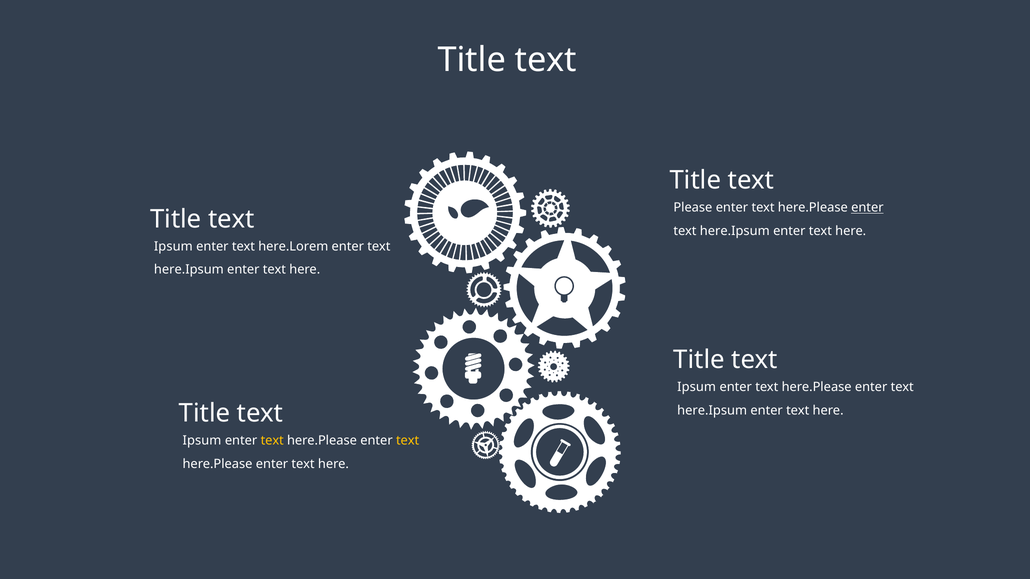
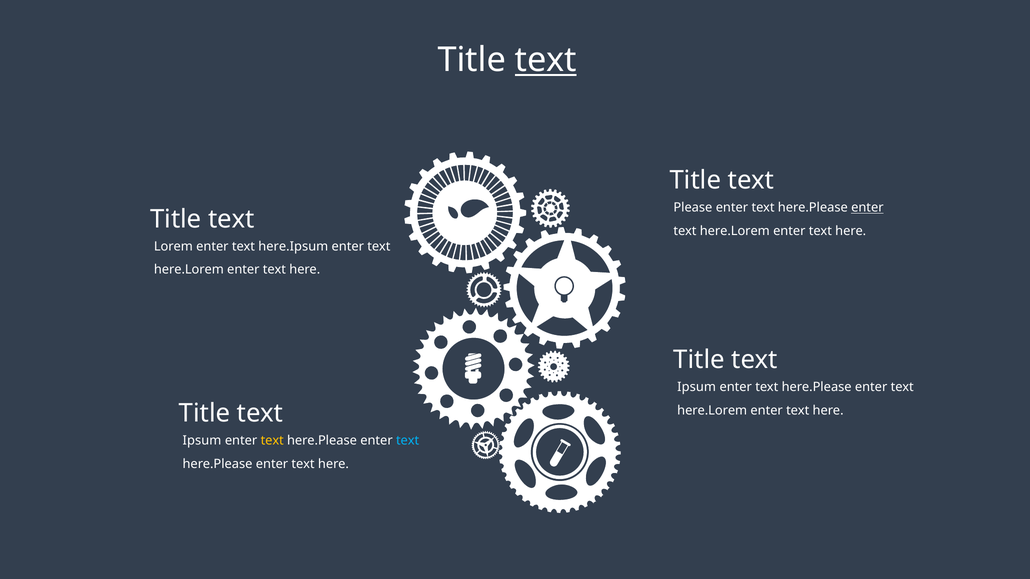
text at (546, 60) underline: none -> present
here.Ipsum at (735, 231): here.Ipsum -> here.Lorem
Ipsum at (173, 247): Ipsum -> Lorem
here.Lorem: here.Lorem -> here.Ipsum
here.Ipsum at (189, 270): here.Ipsum -> here.Lorem
here.Ipsum at (712, 411): here.Ipsum -> here.Lorem
text at (408, 441) colour: yellow -> light blue
